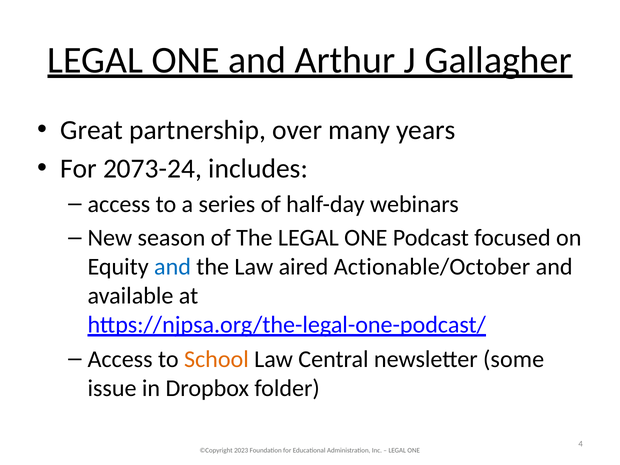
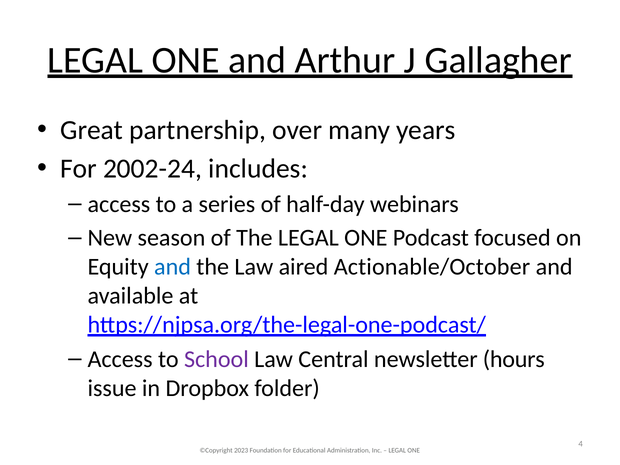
2073-24: 2073-24 -> 2002-24
School colour: orange -> purple
some: some -> hours
